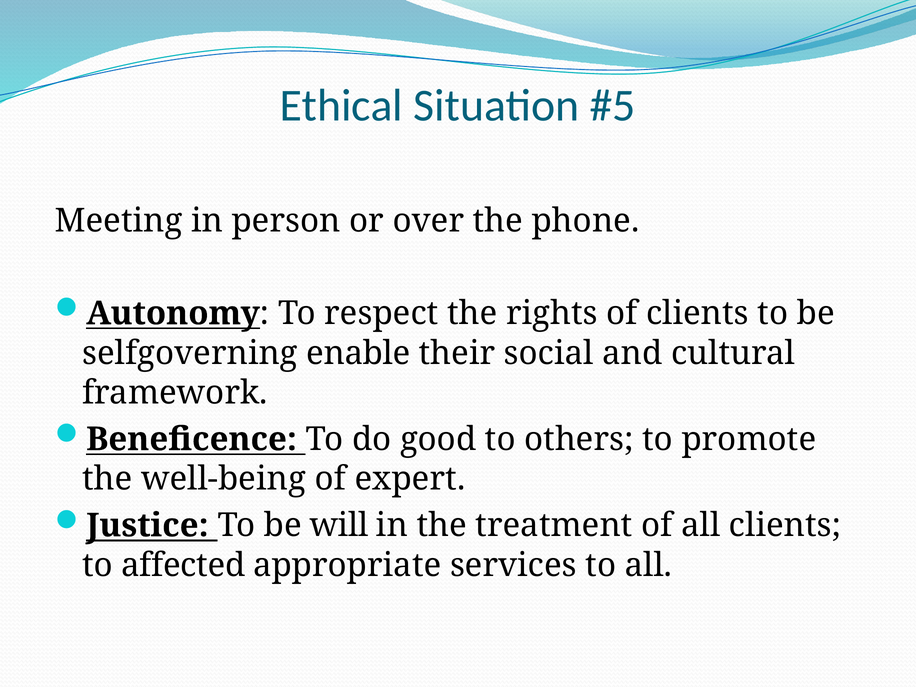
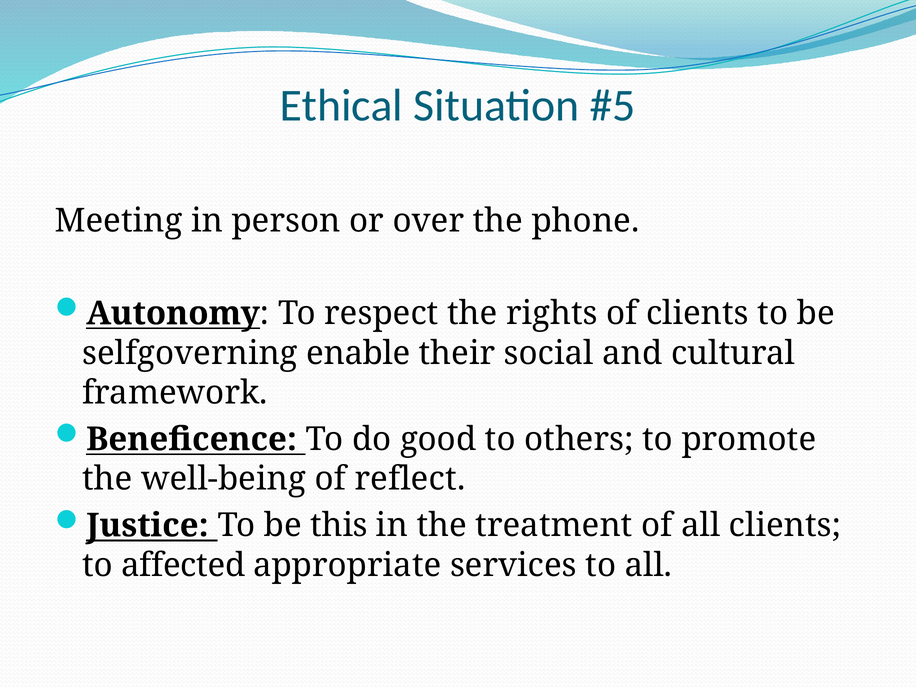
expert: expert -> reflect
will: will -> this
